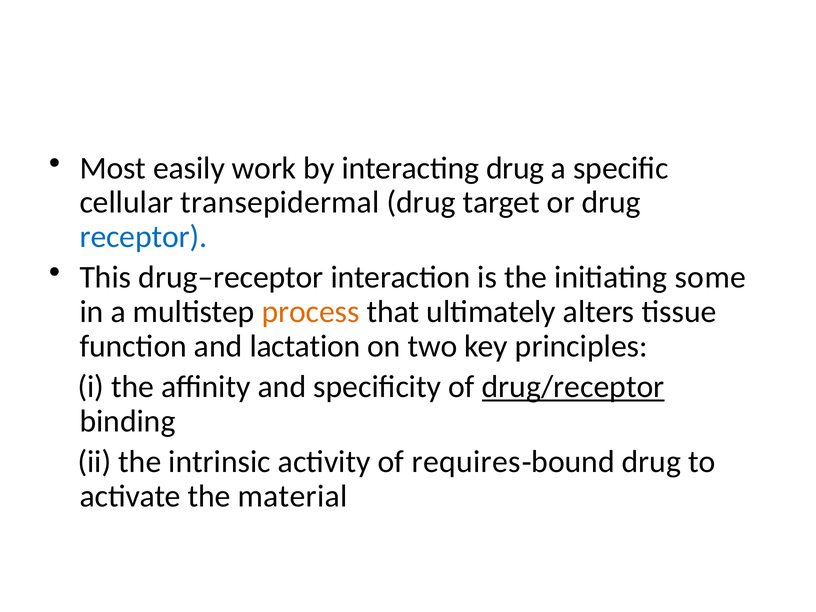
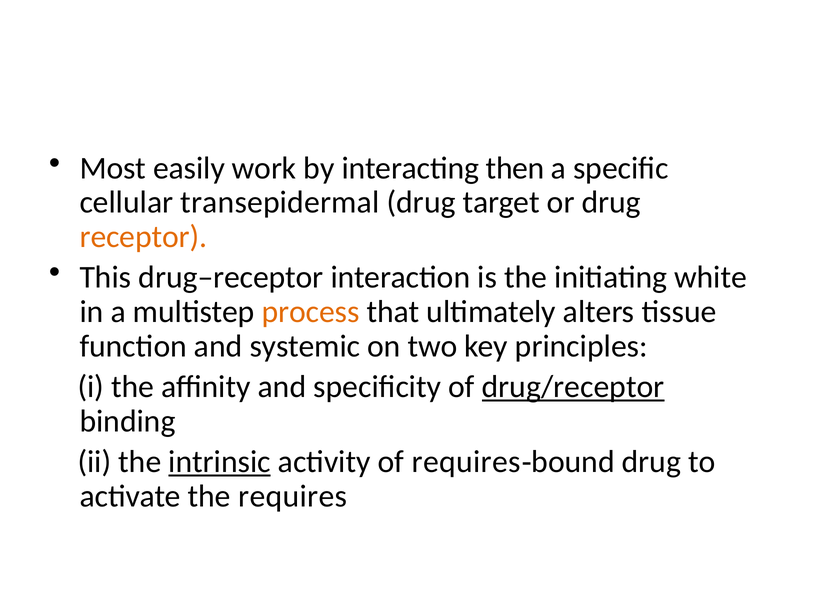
interacting drug: drug -> then
receptor colour: blue -> orange
some: some -> white
lactation: lactation -> systemic
intrinsic underline: none -> present
the material: material -> requires
